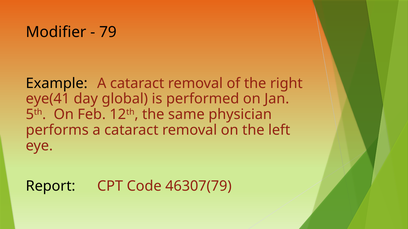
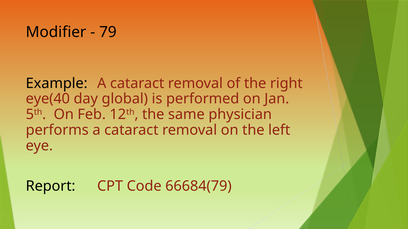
eye(41: eye(41 -> eye(40
46307(79: 46307(79 -> 66684(79
